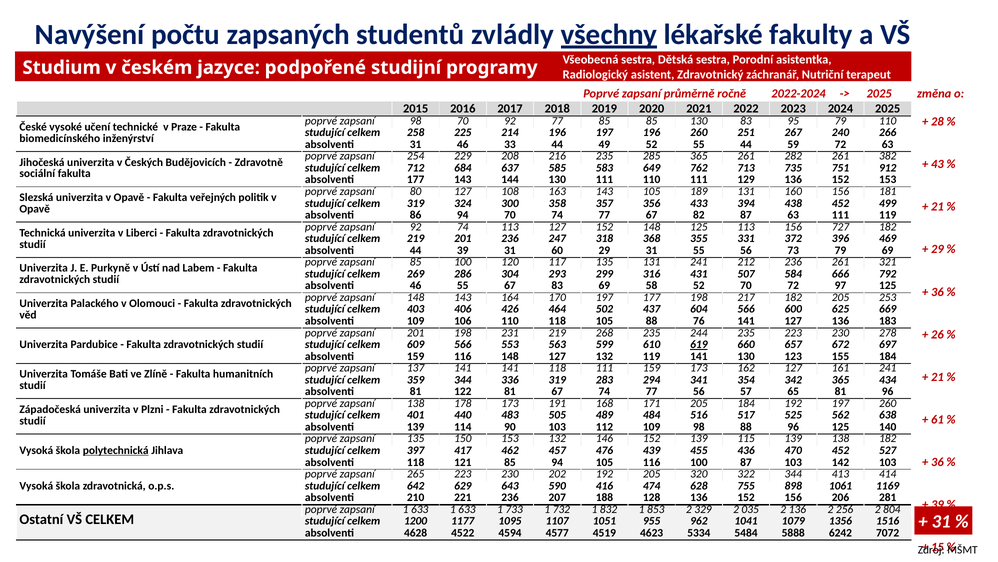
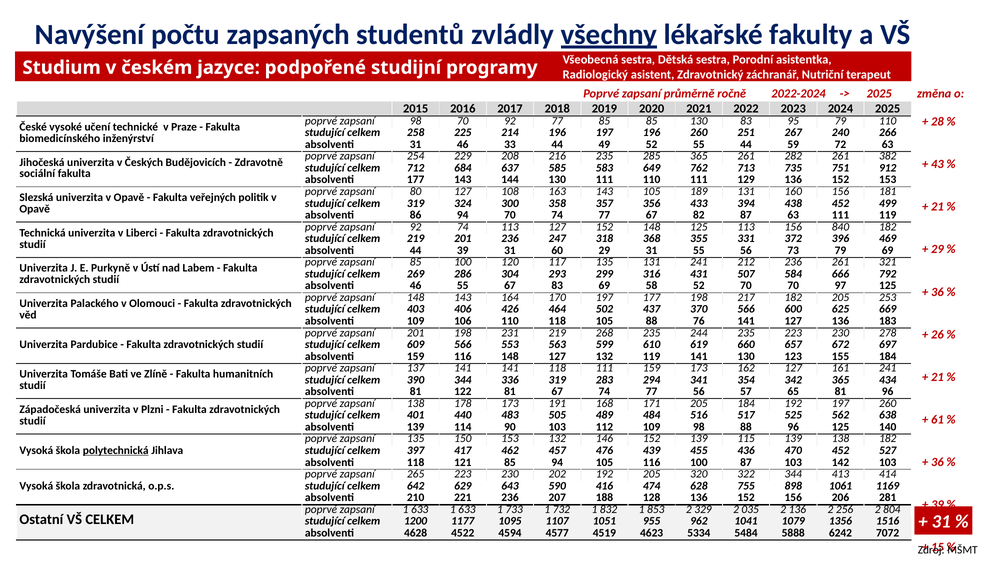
727: 727 -> 840
70 72: 72 -> 70
604: 604 -> 370
619 underline: present -> none
359: 359 -> 390
